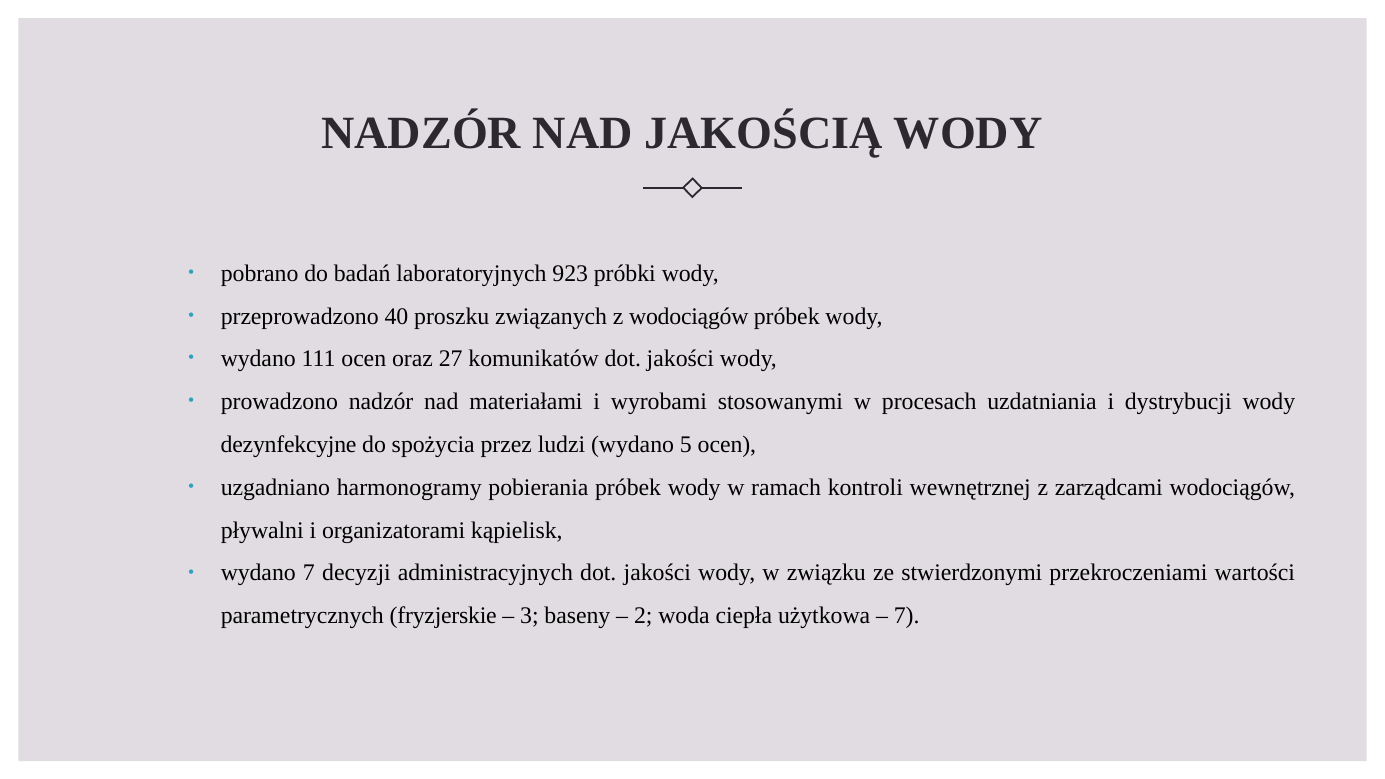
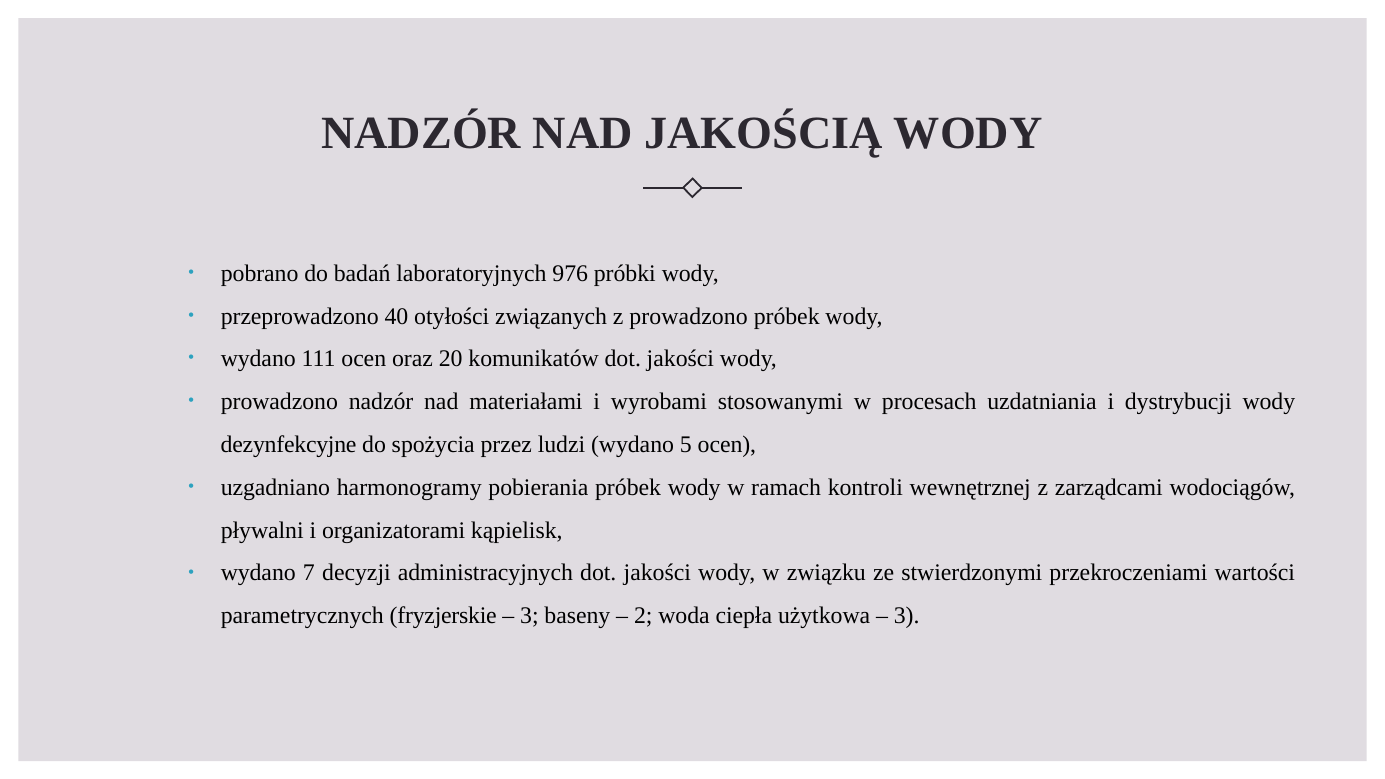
923: 923 -> 976
proszku: proszku -> otyłości
z wodociągów: wodociągów -> prowadzono
27: 27 -> 20
7 at (907, 616): 7 -> 3
